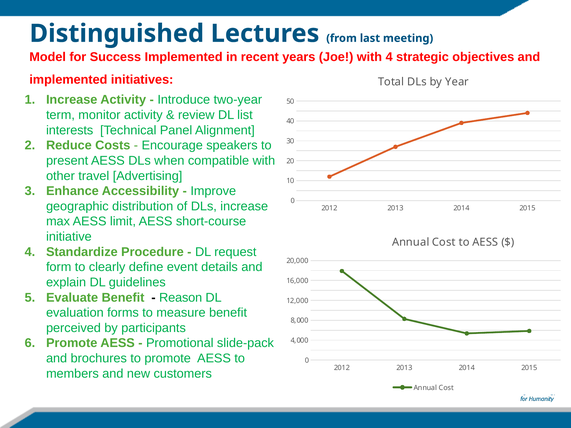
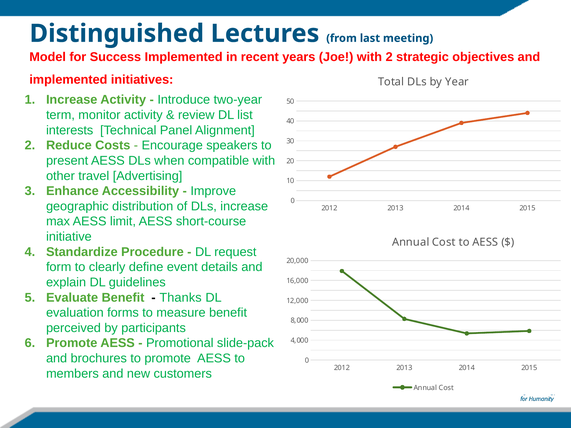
with 4: 4 -> 2
Reason: Reason -> Thanks
